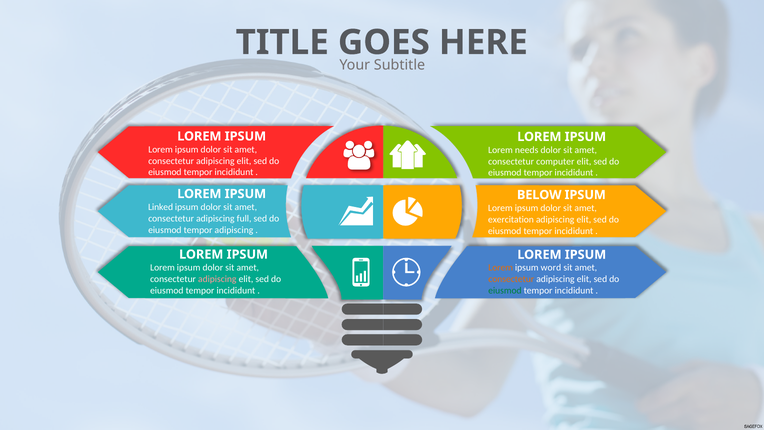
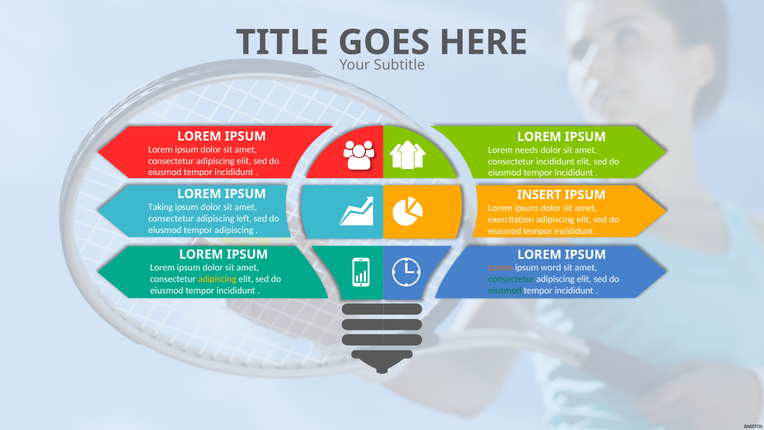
consectetur computer: computer -> incididunt
BELOW: BELOW -> INSERT
Linked: Linked -> Taking
full: full -> left
adipiscing at (217, 279) colour: pink -> yellow
consectetur at (511, 279) colour: orange -> green
